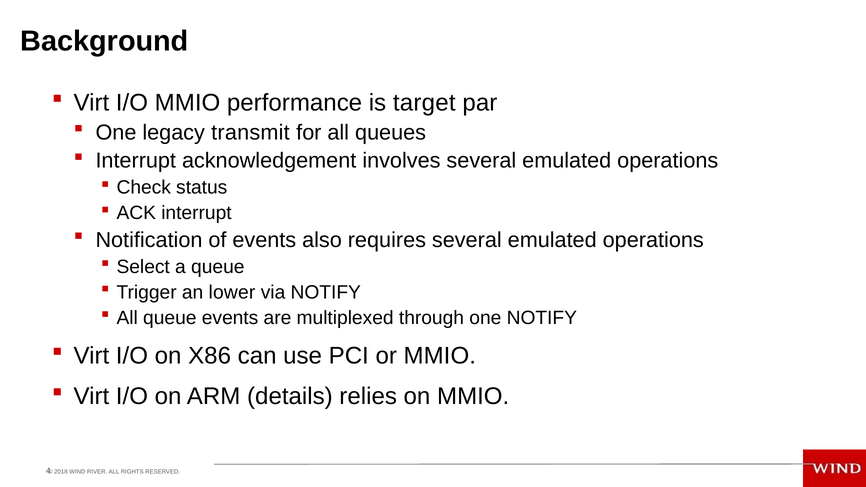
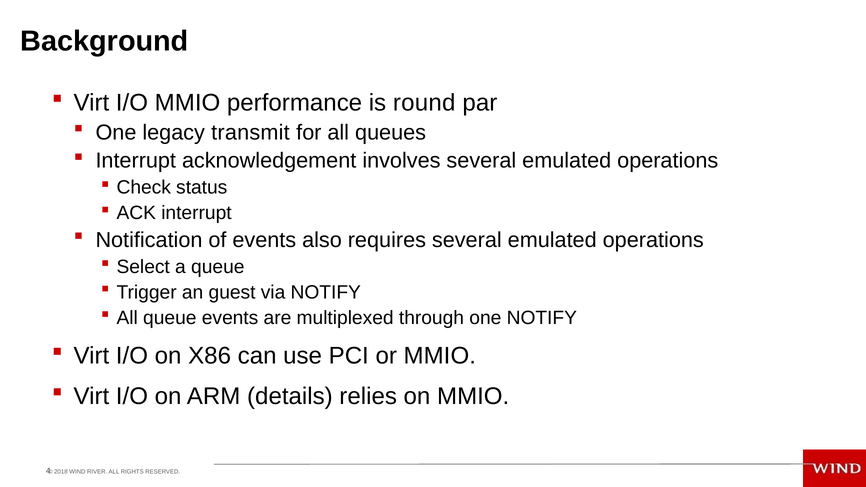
target: target -> round
lower: lower -> guest
